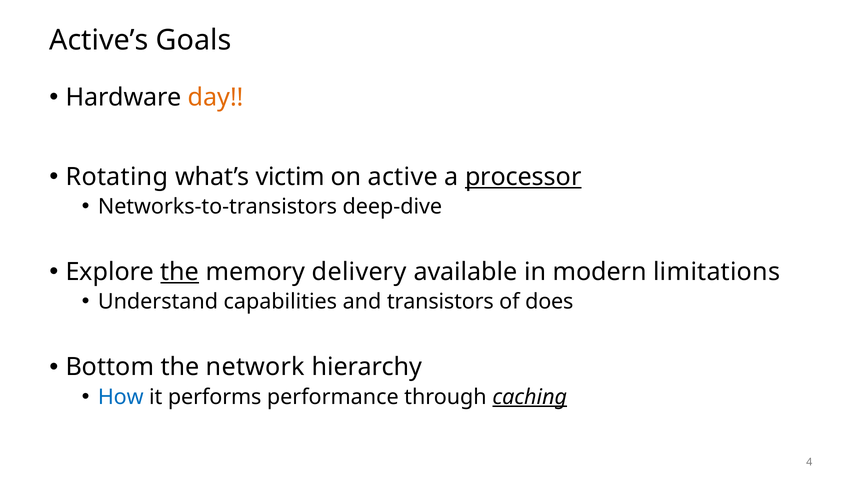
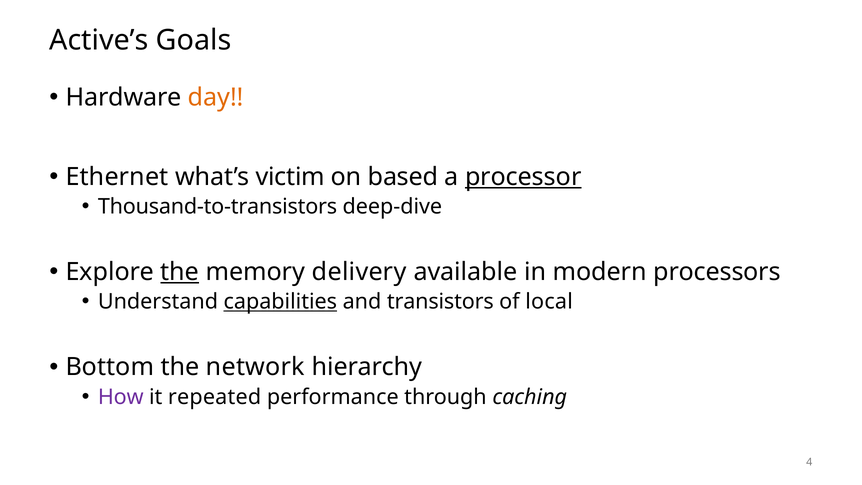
Rotating: Rotating -> Ethernet
active: active -> based
Networks-to-transistors: Networks-to-transistors -> Thousand-to-transistors
limitations: limitations -> processors
capabilities underline: none -> present
does: does -> local
How colour: blue -> purple
performs: performs -> repeated
caching underline: present -> none
